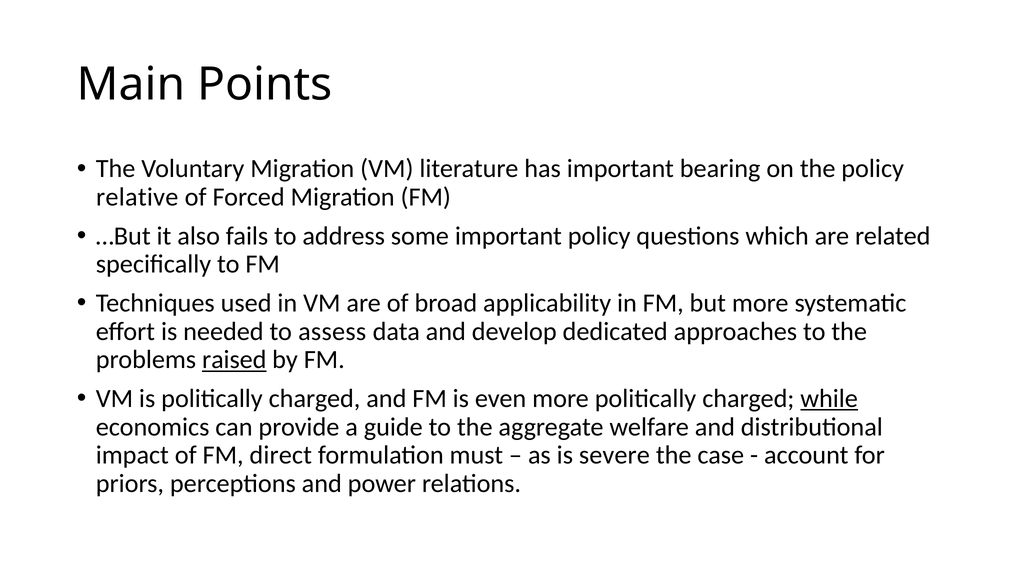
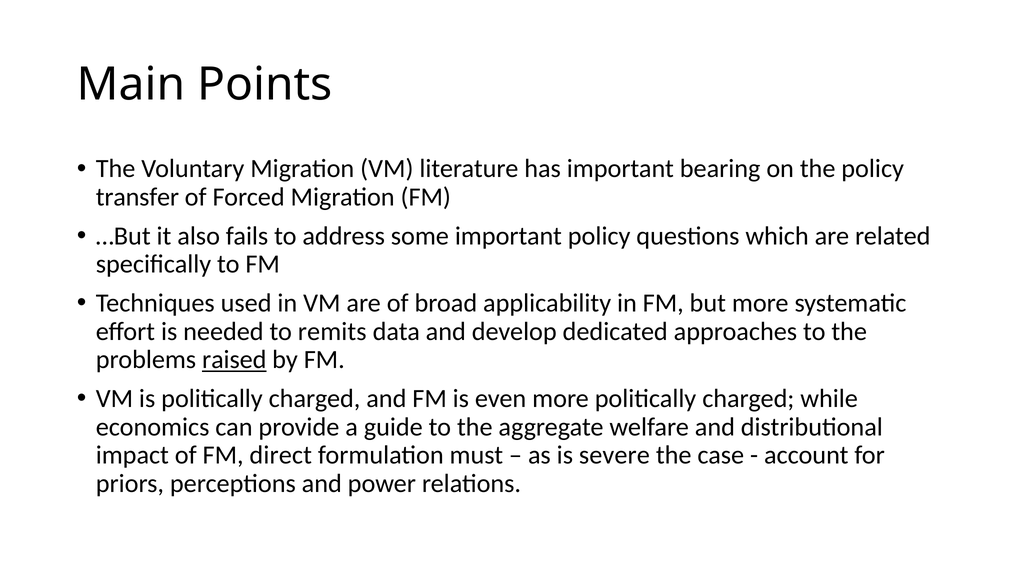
relative: relative -> transfer
assess: assess -> remits
while underline: present -> none
